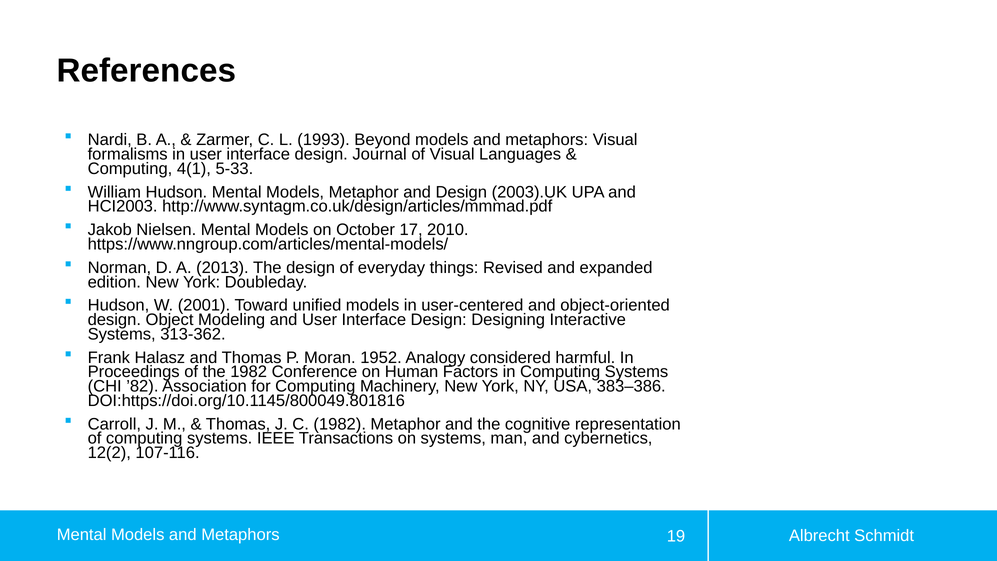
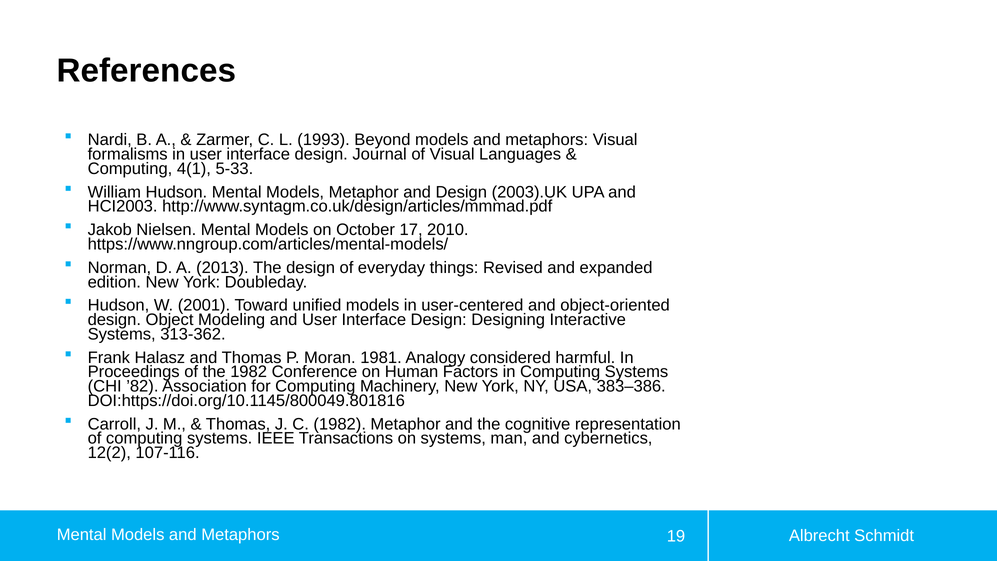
1952: 1952 -> 1981
